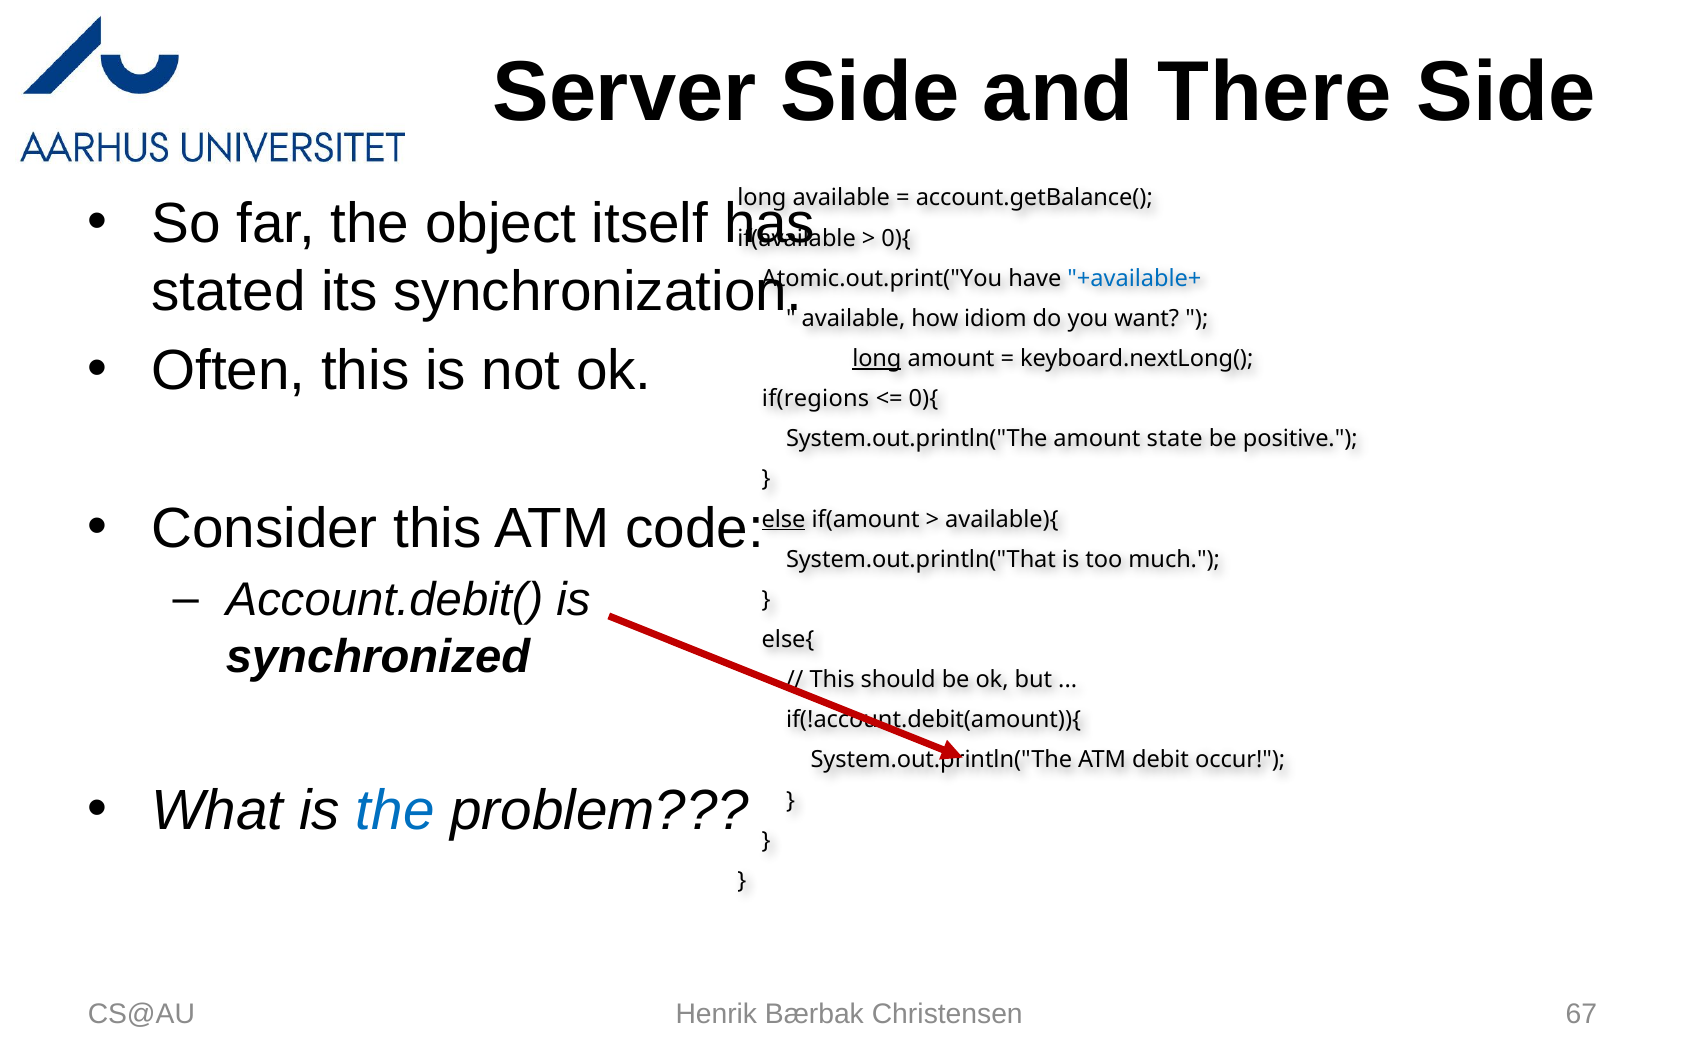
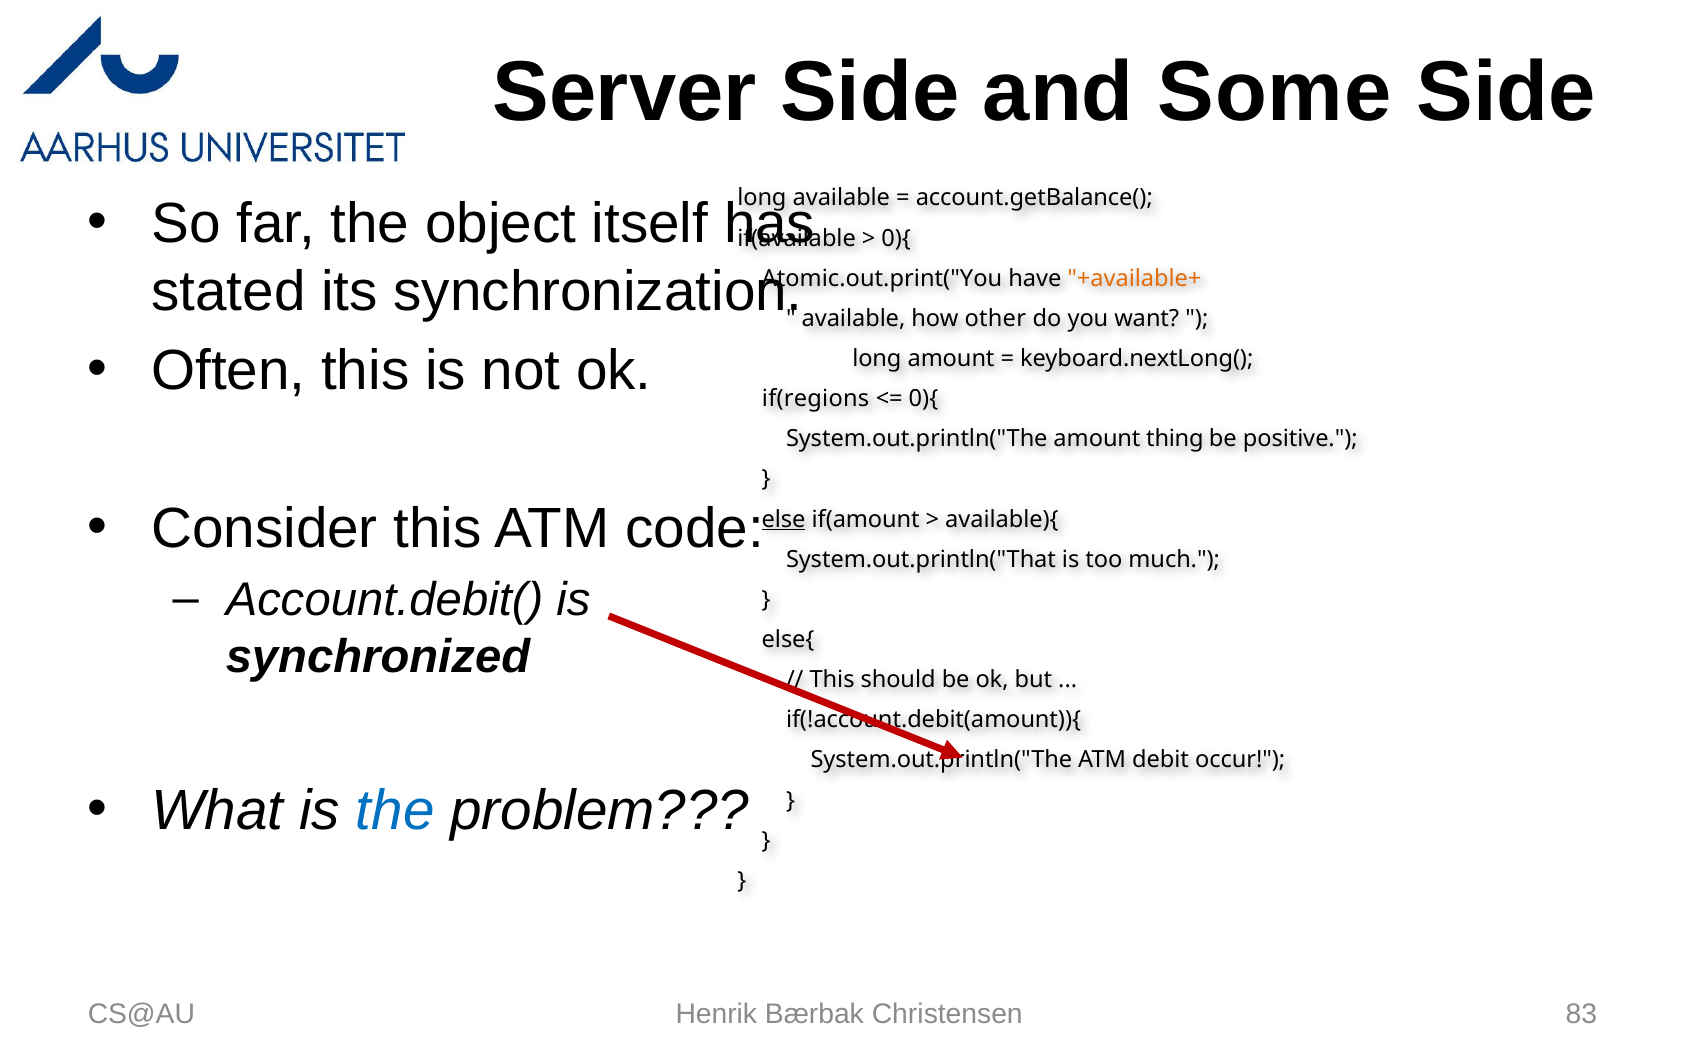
There: There -> Some
+available+ colour: blue -> orange
idiom: idiom -> other
long at (877, 359) underline: present -> none
state: state -> thing
67: 67 -> 83
